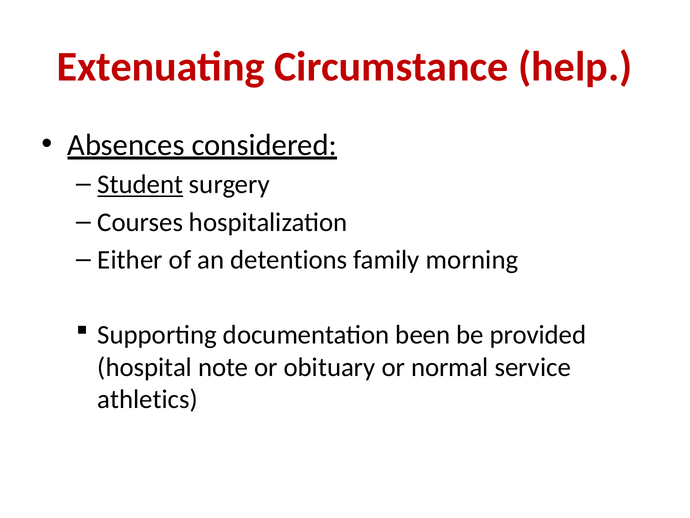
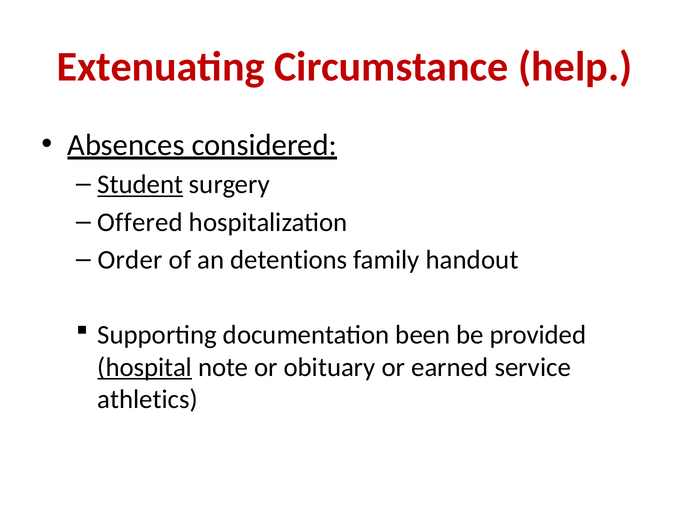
Courses: Courses -> Offered
Either: Either -> Order
morning: morning -> handout
hospital underline: none -> present
normal: normal -> earned
